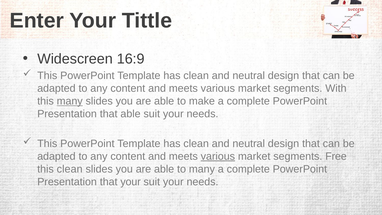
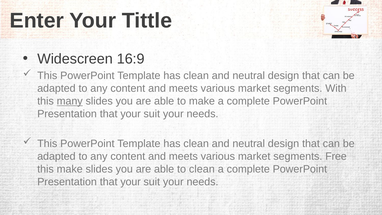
able at (131, 114): able -> your
various at (218, 156) underline: present -> none
this clean: clean -> make
to many: many -> clean
